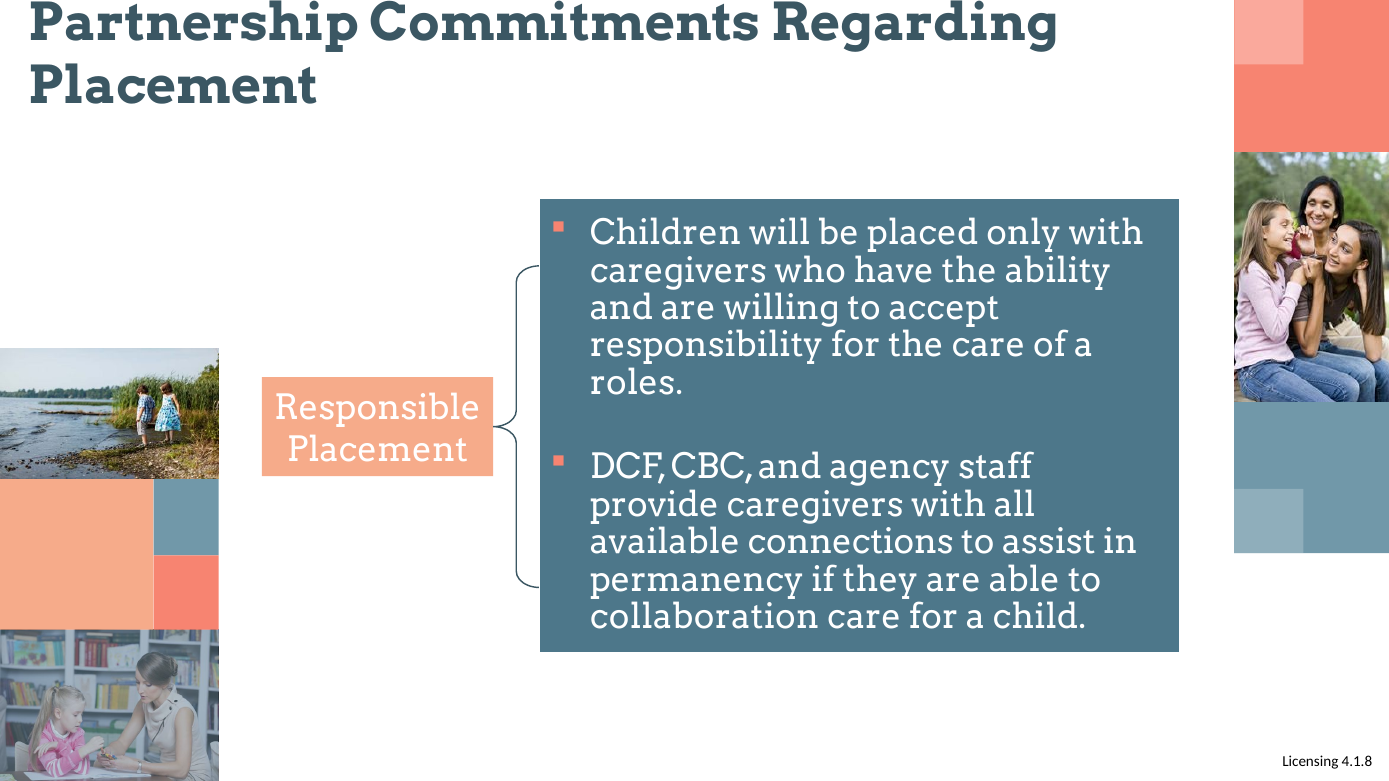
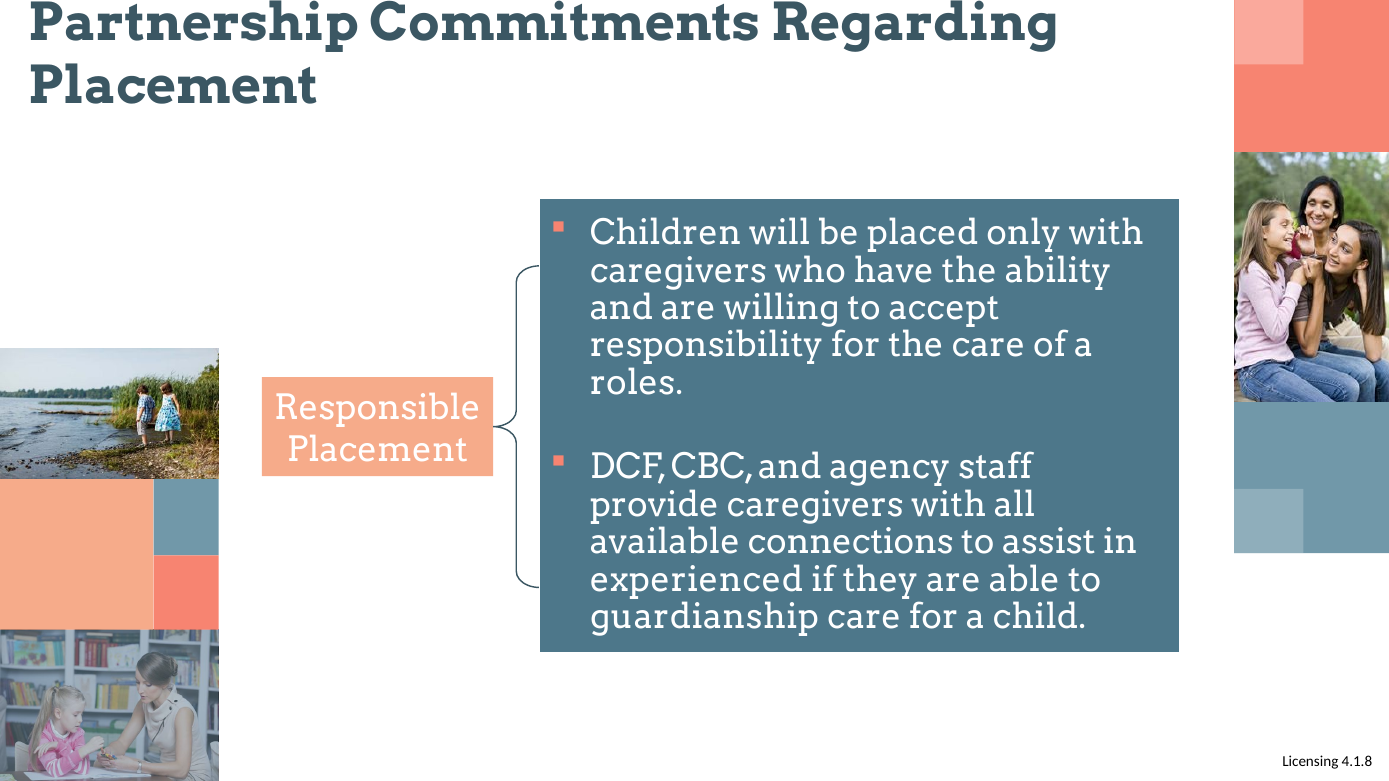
permanency: permanency -> experienced
collaboration: collaboration -> guardianship
